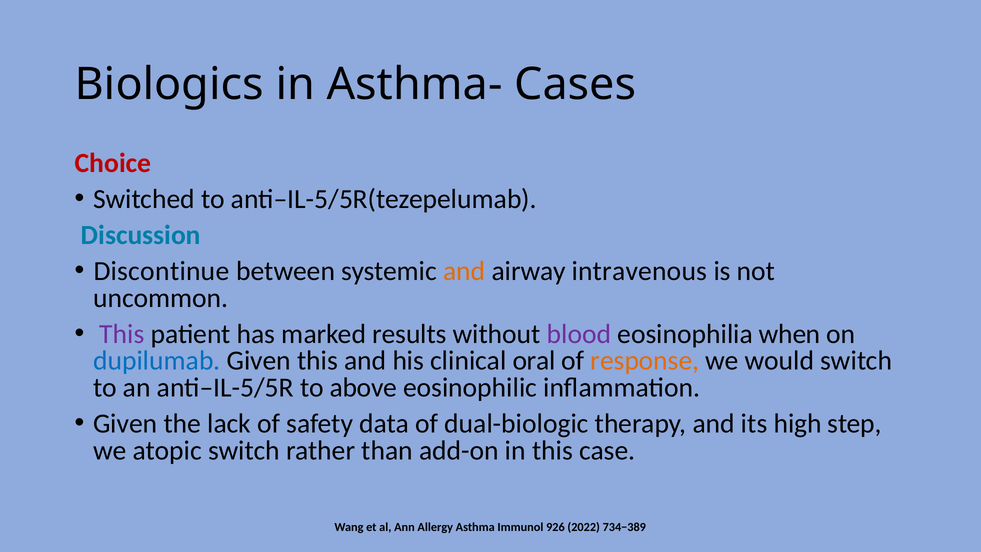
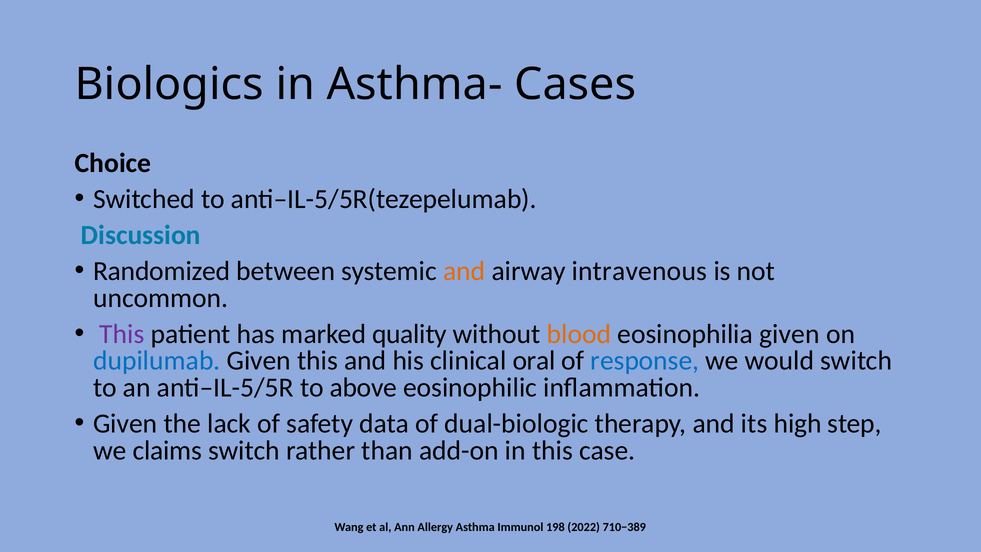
Choice colour: red -> black
Discontinue: Discontinue -> Randomized
results: results -> quality
blood colour: purple -> orange
eosinophilia when: when -> given
response colour: orange -> blue
atopic: atopic -> claims
926: 926 -> 198
734−389: 734−389 -> 710−389
